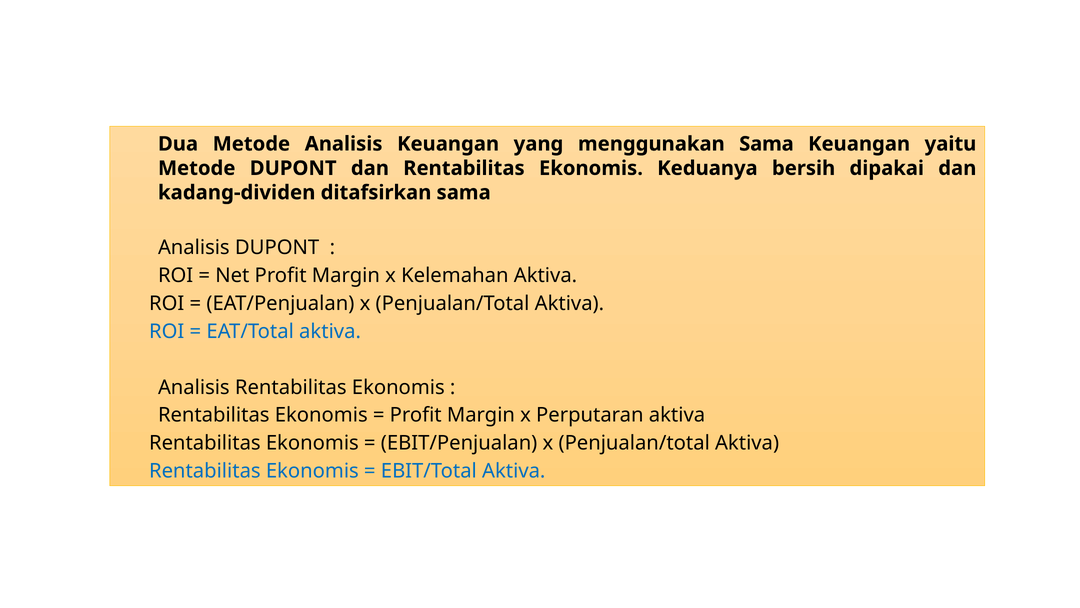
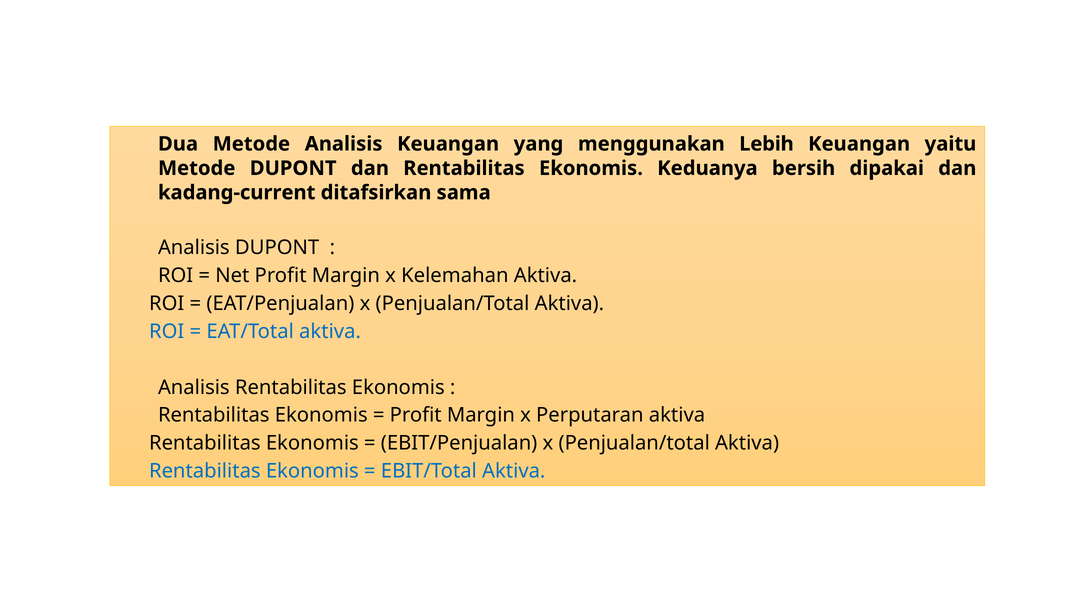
menggunakan Sama: Sama -> Lebih
kadang-dividen: kadang-dividen -> kadang-current
